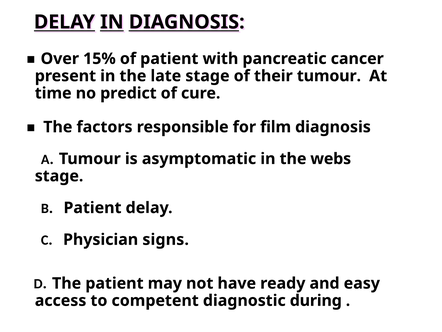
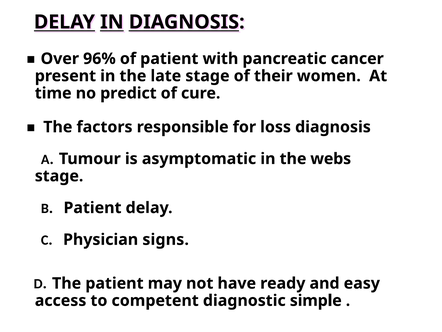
15%: 15% -> 96%
their tumour: tumour -> women
film: film -> loss
during: during -> simple
